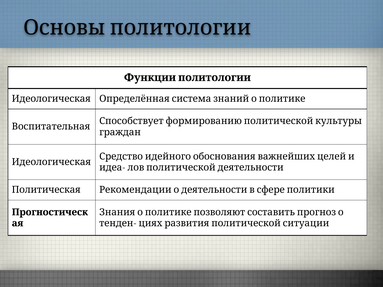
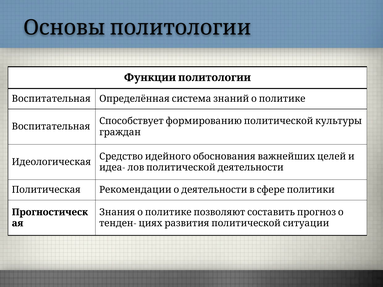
Идеологическая at (51, 99): Идеологическая -> Воспитательная
